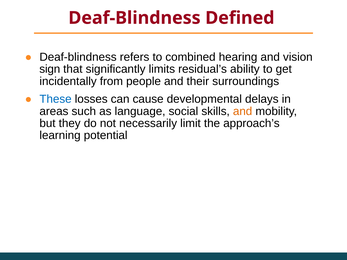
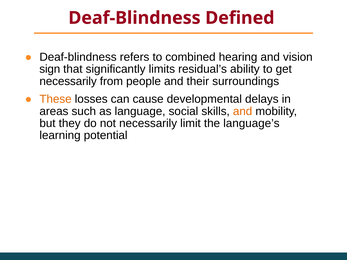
incidentally at (68, 81): incidentally -> necessarily
These colour: blue -> orange
approach’s: approach’s -> language’s
